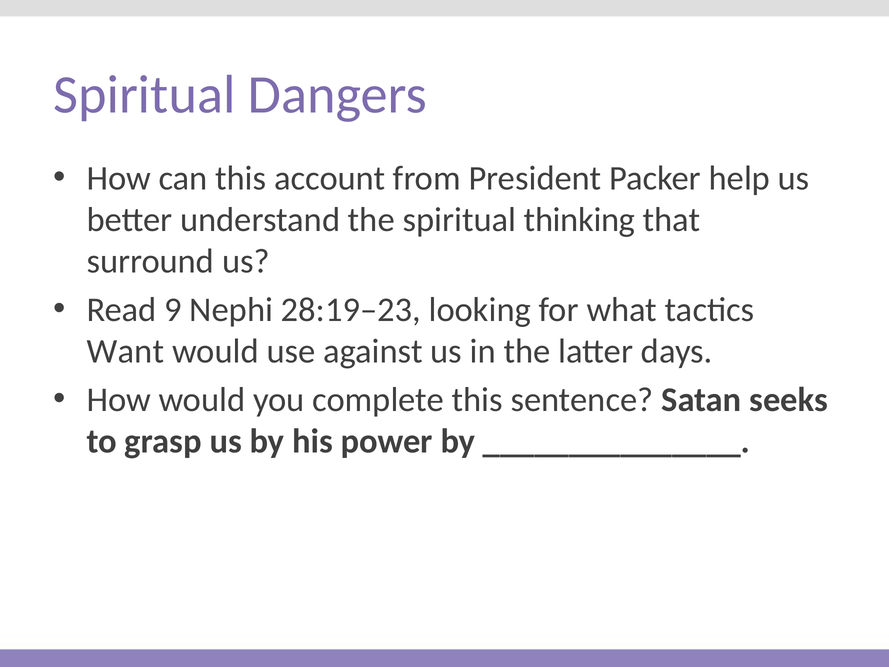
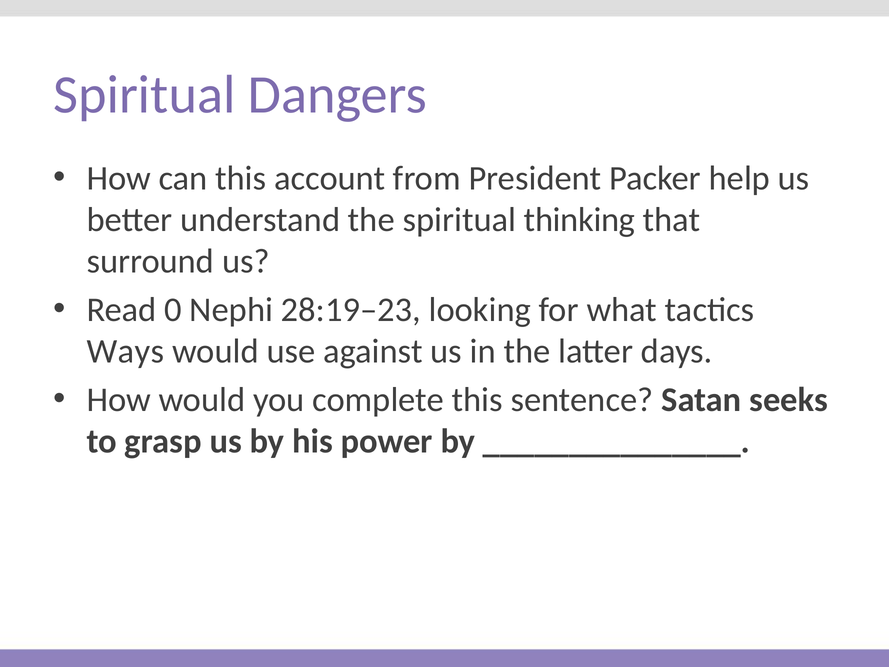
9: 9 -> 0
Want: Want -> Ways
